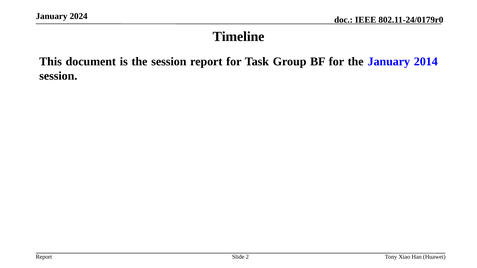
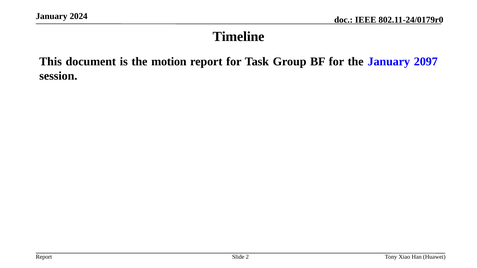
the session: session -> motion
2014: 2014 -> 2097
